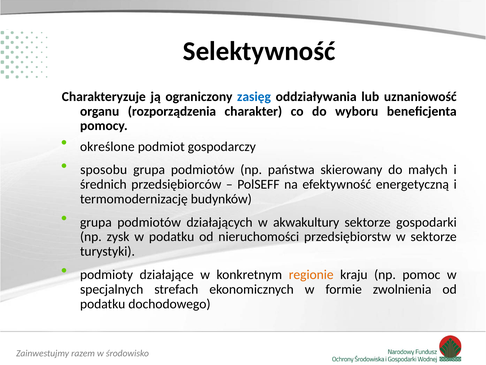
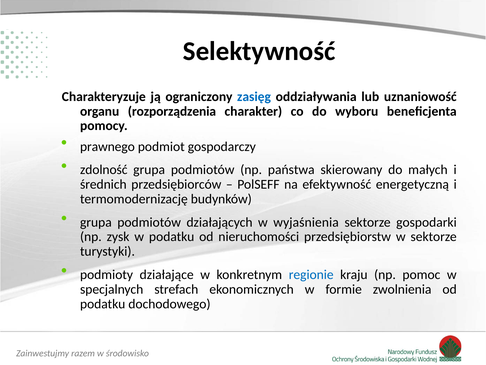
określone: określone -> prawnego
sposobu: sposobu -> zdolność
akwakultury: akwakultury -> wyjaśnienia
regionie colour: orange -> blue
